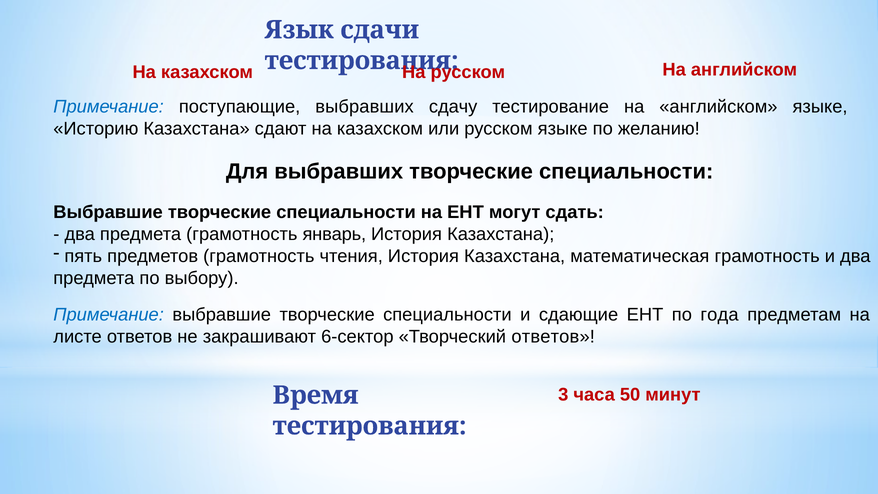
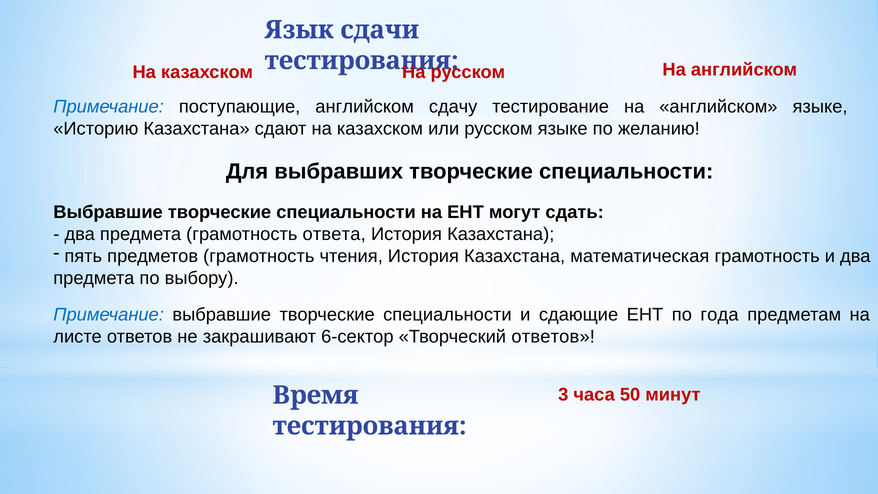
поступающие выбравших: выбравших -> английском
январь: январь -> ответа
